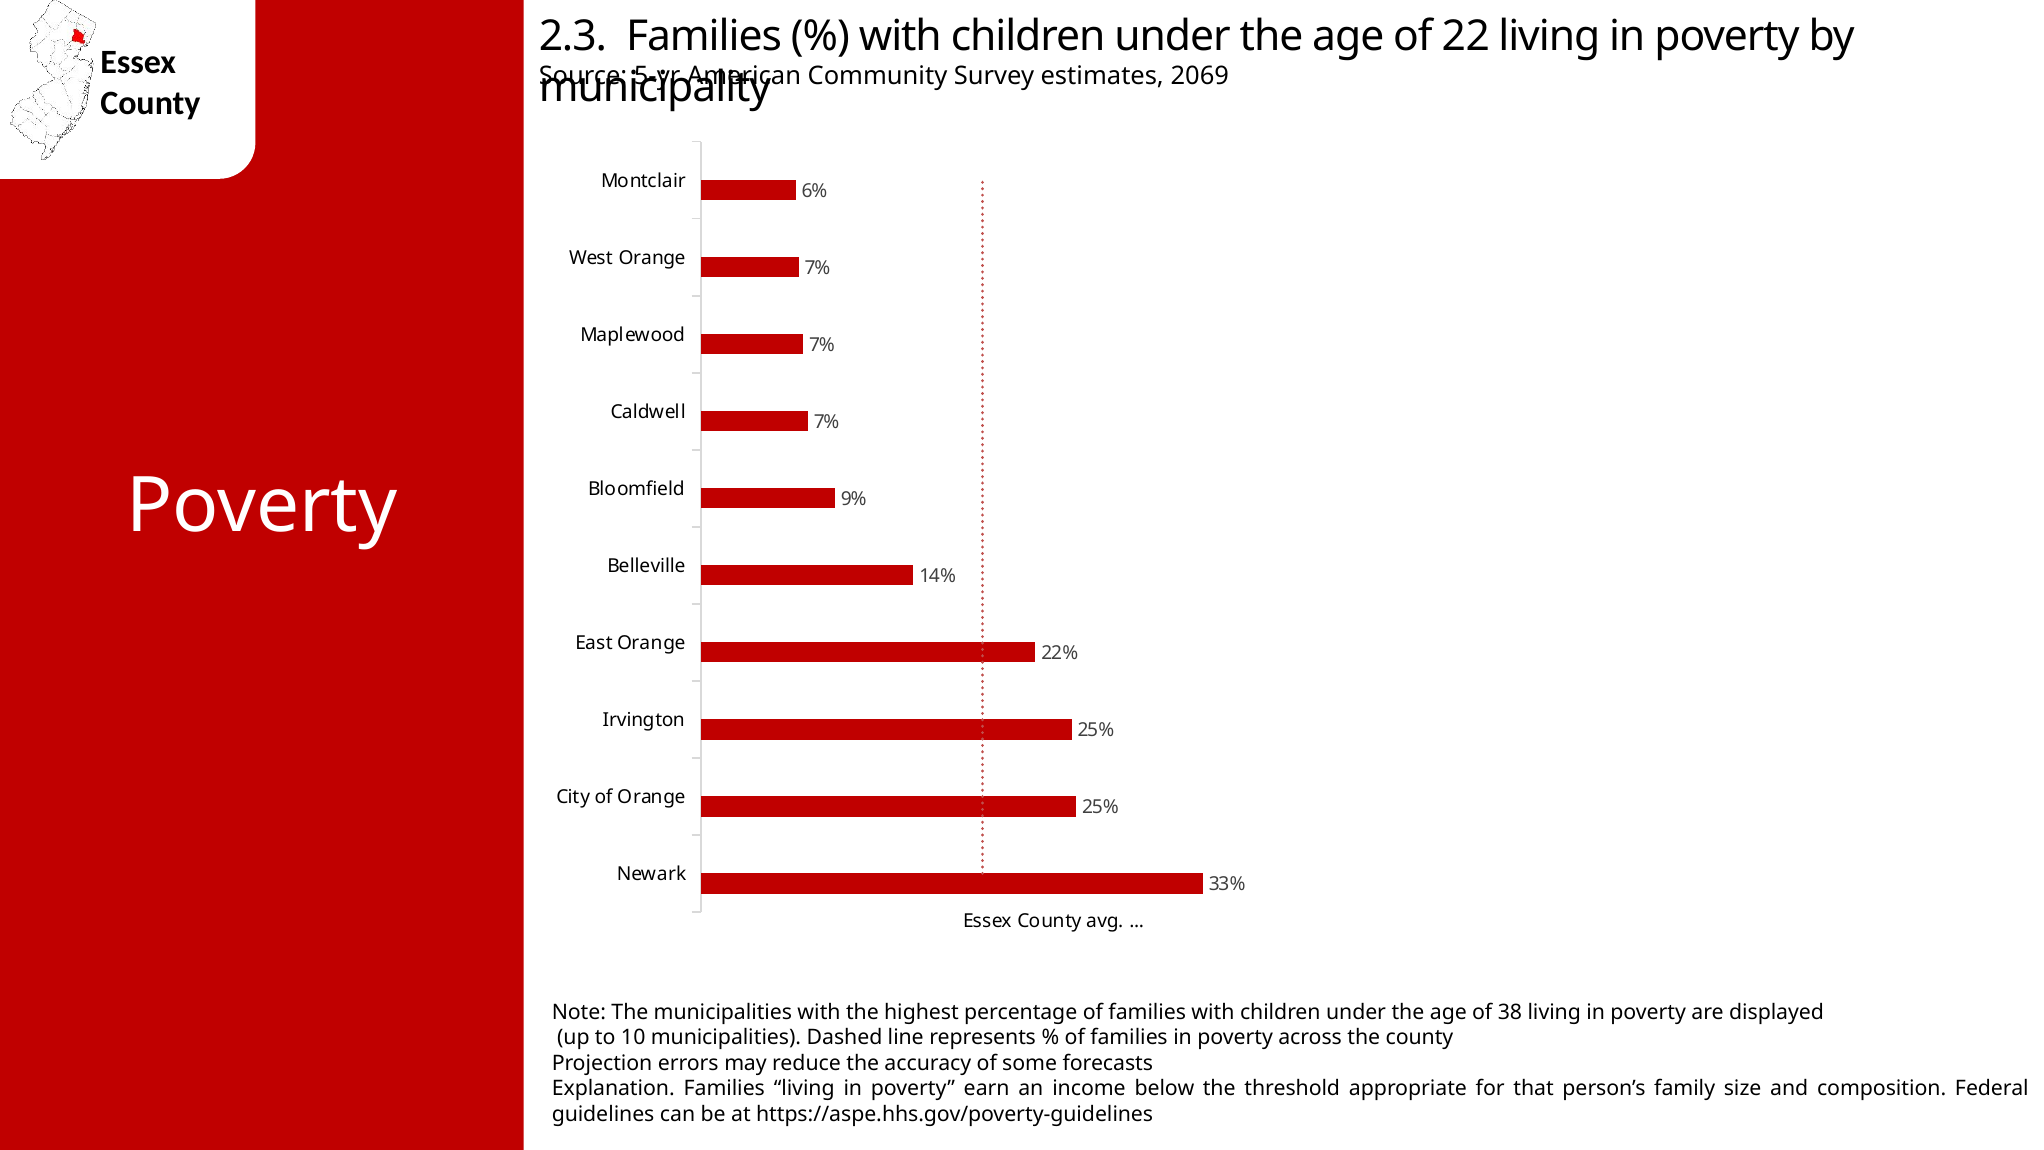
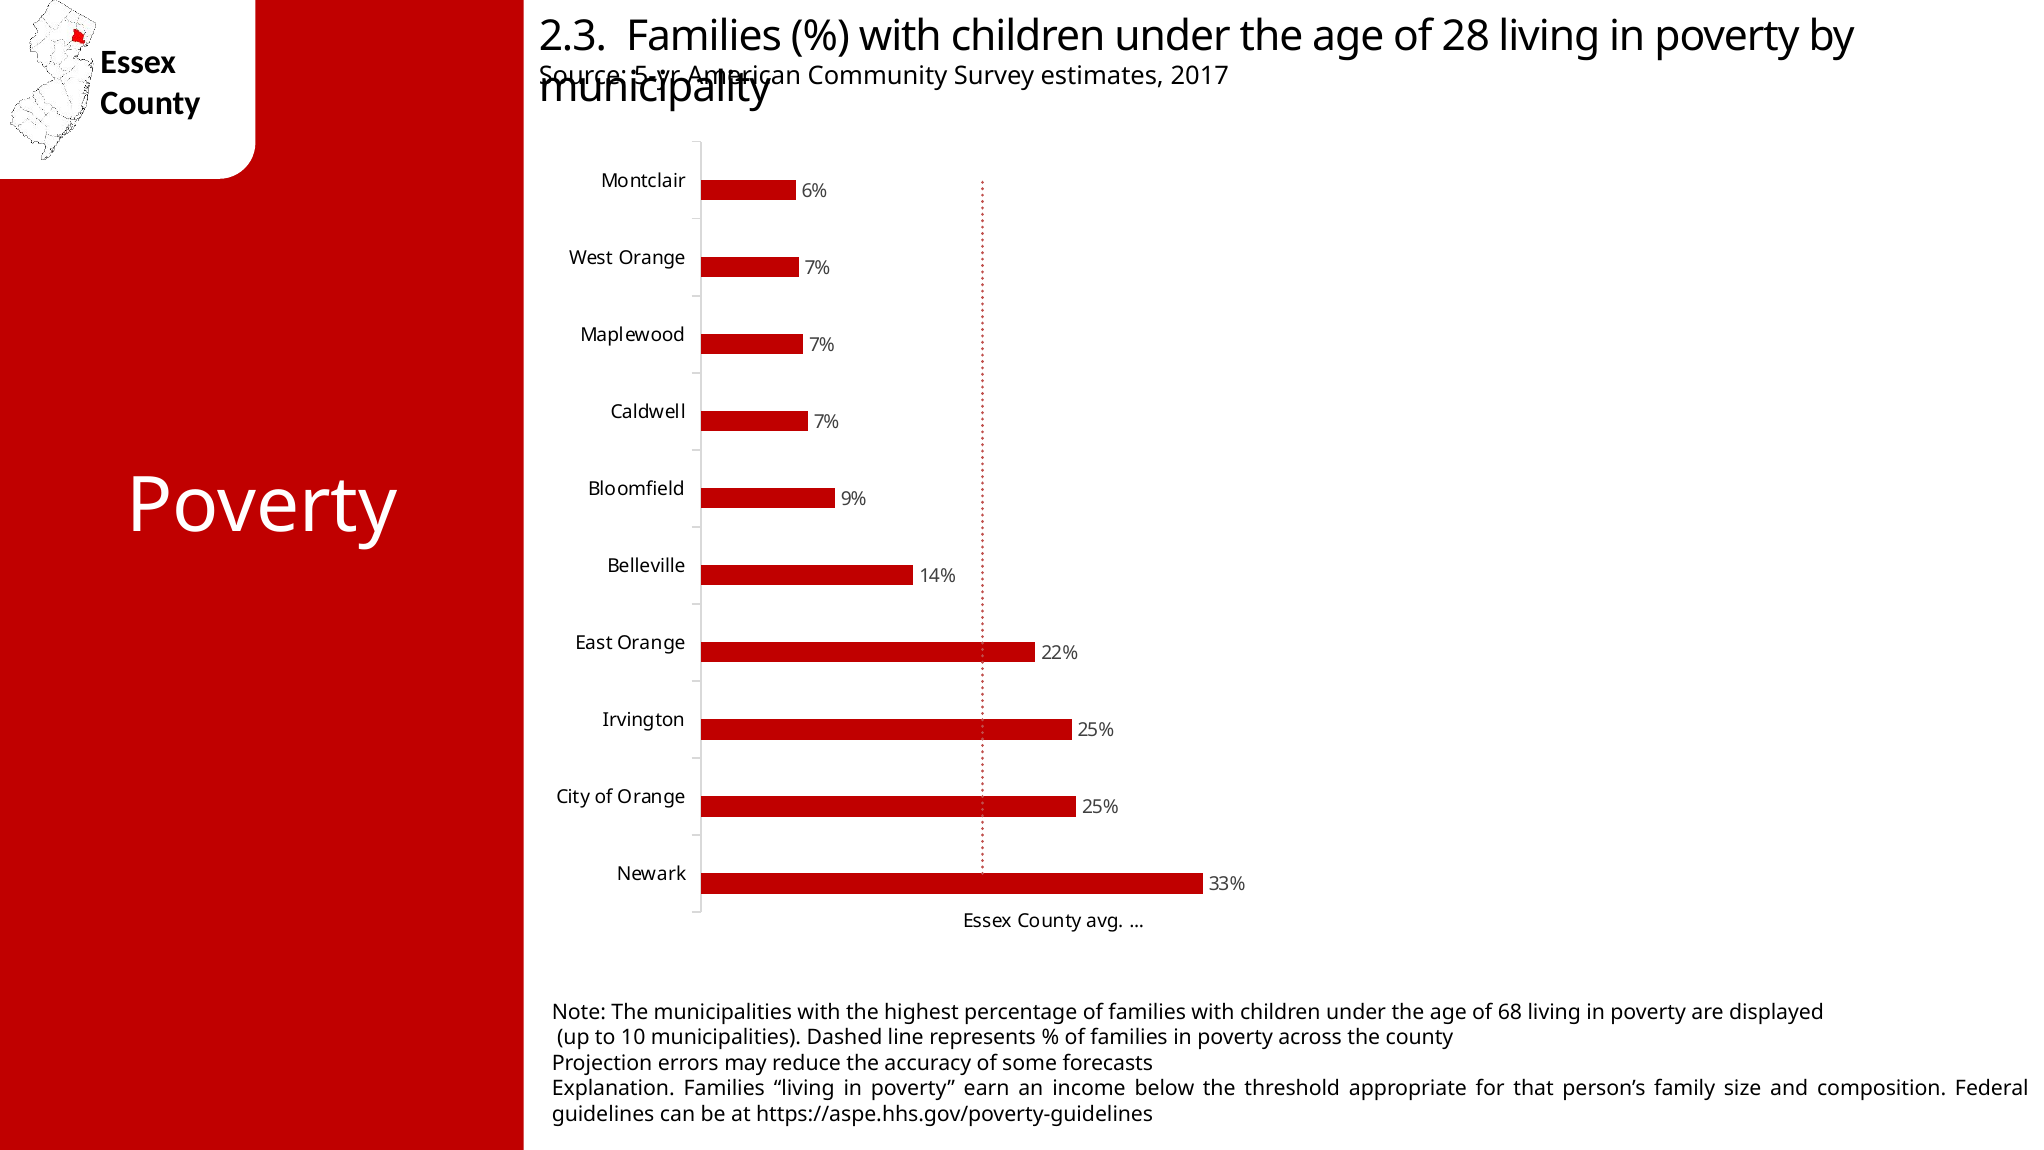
22: 22 -> 28
2069: 2069 -> 2017
38: 38 -> 68
